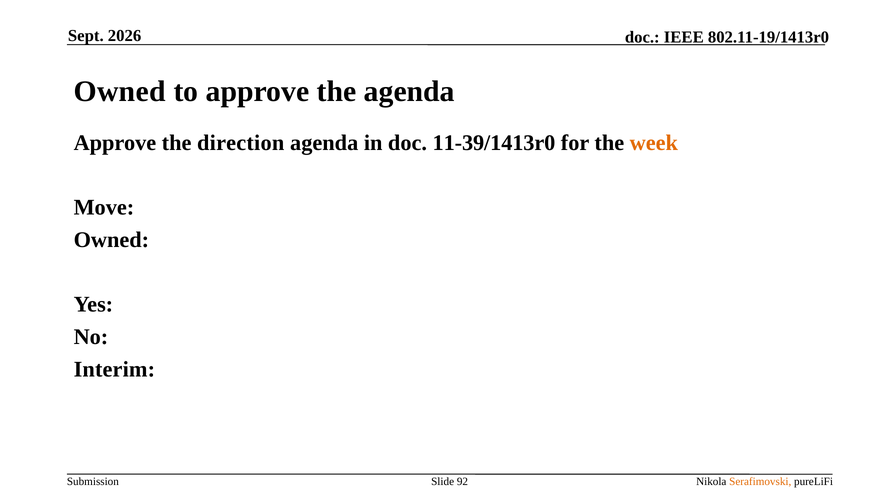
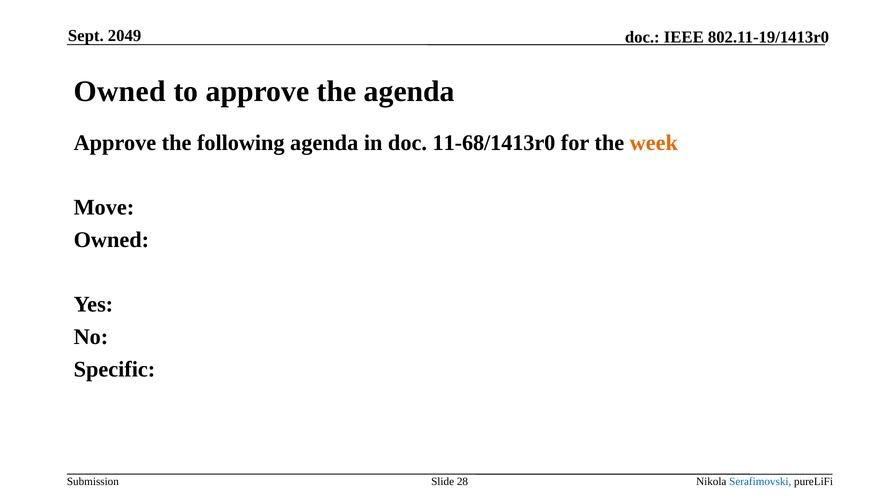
2026: 2026 -> 2049
direction: direction -> following
11-39/1413r0: 11-39/1413r0 -> 11-68/1413r0
Interim: Interim -> Specific
92: 92 -> 28
Serafimovski colour: orange -> blue
